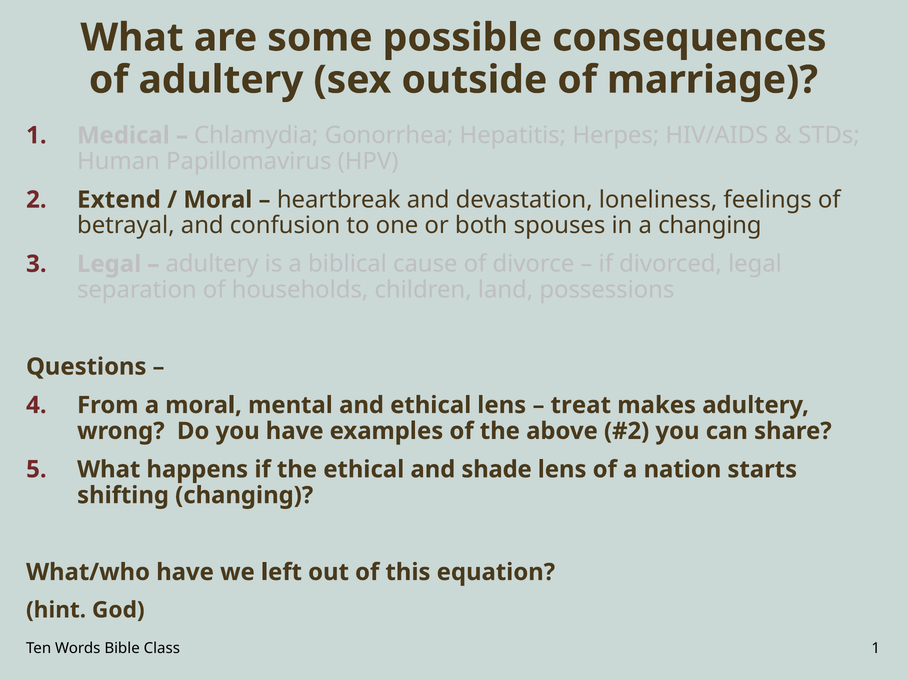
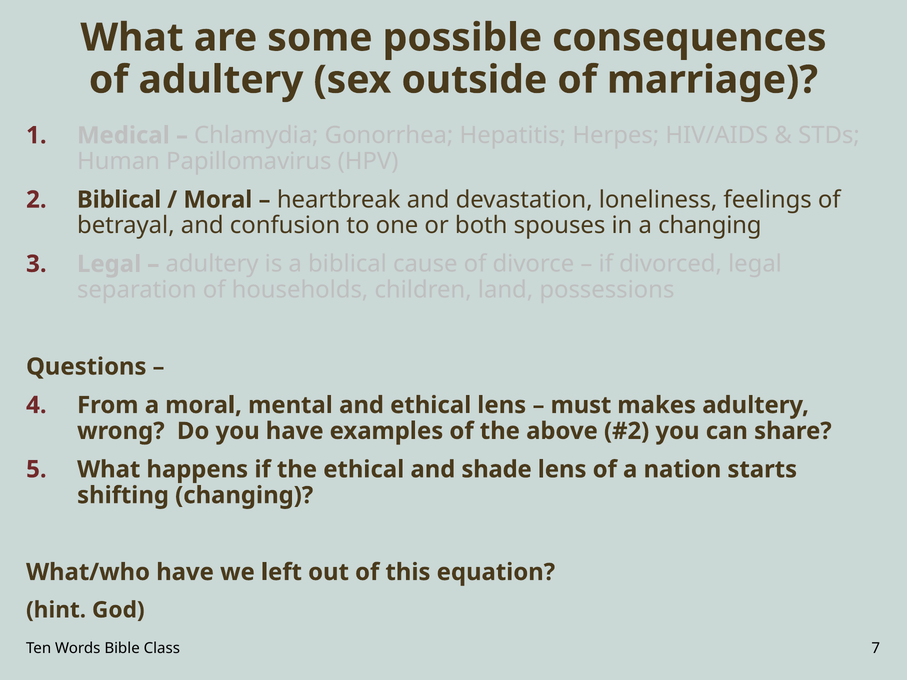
2 Extend: Extend -> Biblical
treat: treat -> must
Class 1: 1 -> 7
